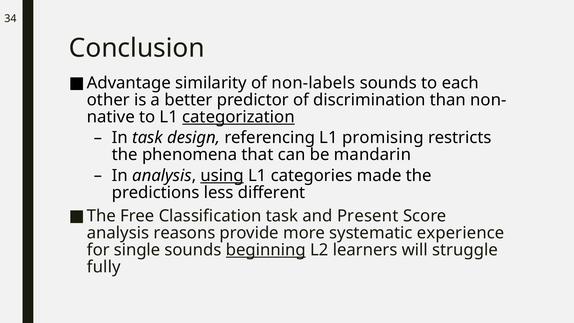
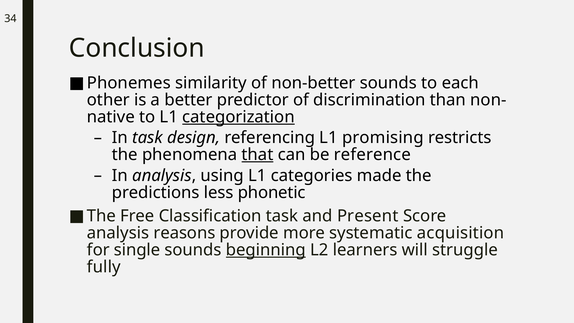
Advantage: Advantage -> Phonemes
non-labels: non-labels -> non-better
that underline: none -> present
mandarin: mandarin -> reference
using underline: present -> none
different: different -> phonetic
experience: experience -> acquisition
